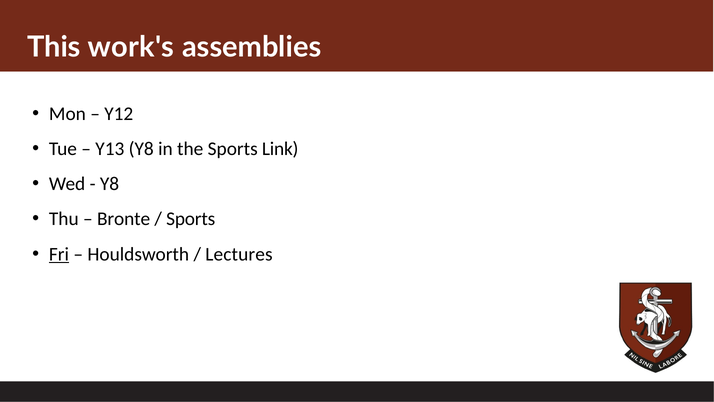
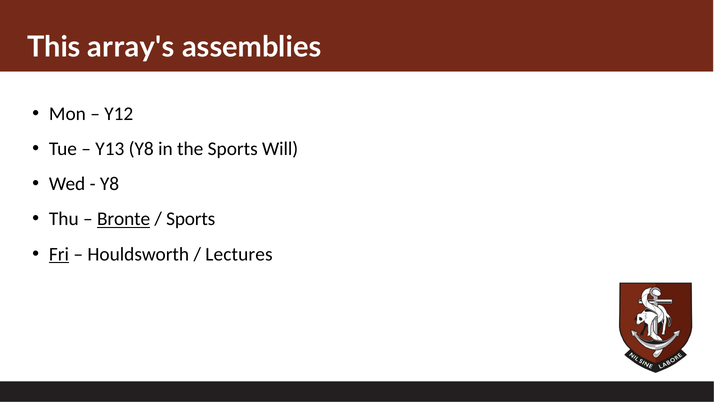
work's: work's -> array's
Link: Link -> Will
Bronte underline: none -> present
